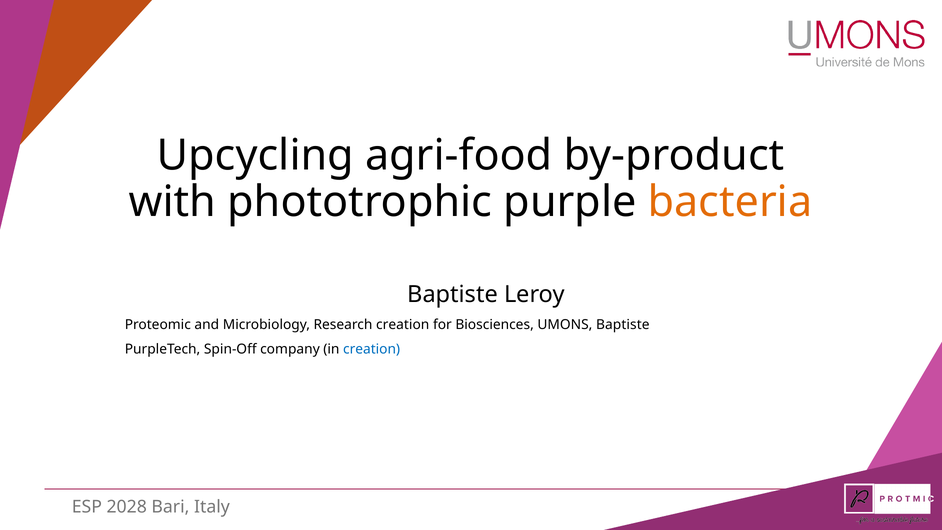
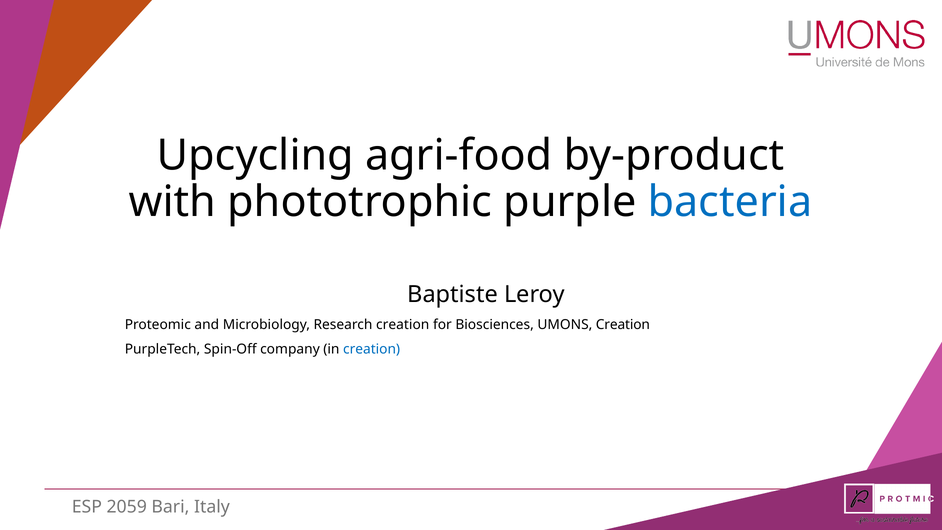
bacteria colour: orange -> blue
UMONS Baptiste: Baptiste -> Creation
2028: 2028 -> 2059
